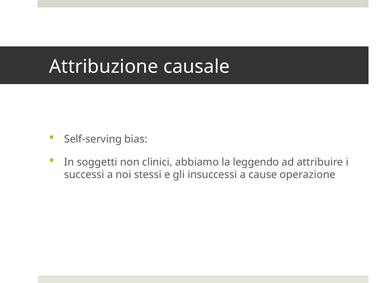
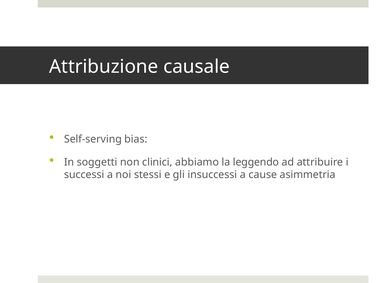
operazione: operazione -> asimmetria
